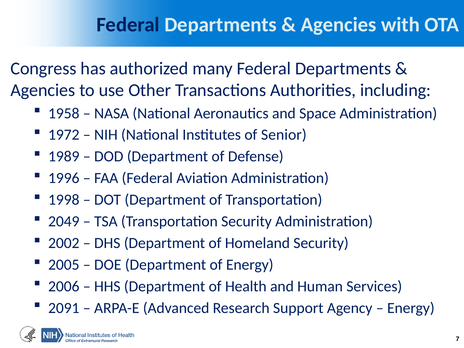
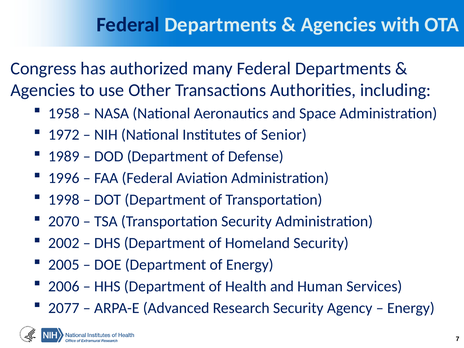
2049: 2049 -> 2070
2091: 2091 -> 2077
Research Support: Support -> Security
